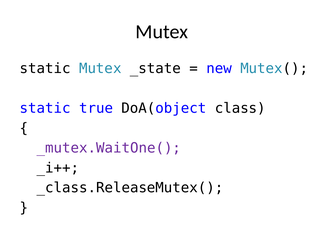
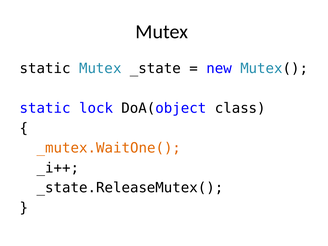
true: true -> lock
_mutex.WaitOne( colour: purple -> orange
_class.ReleaseMutex(: _class.ReleaseMutex( -> _state.ReleaseMutex(
